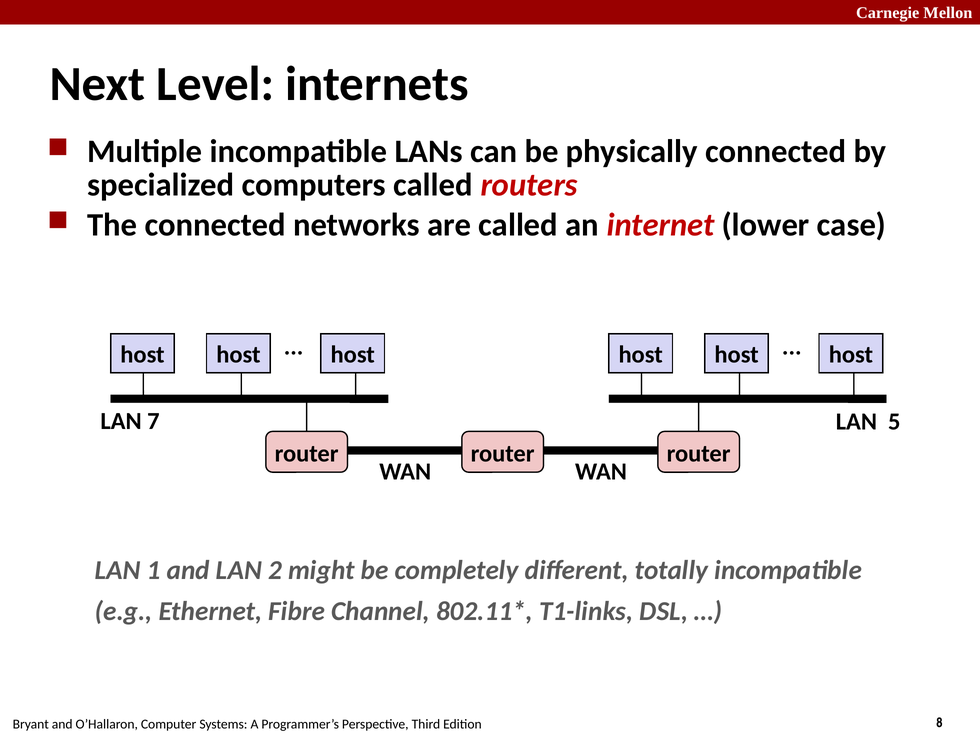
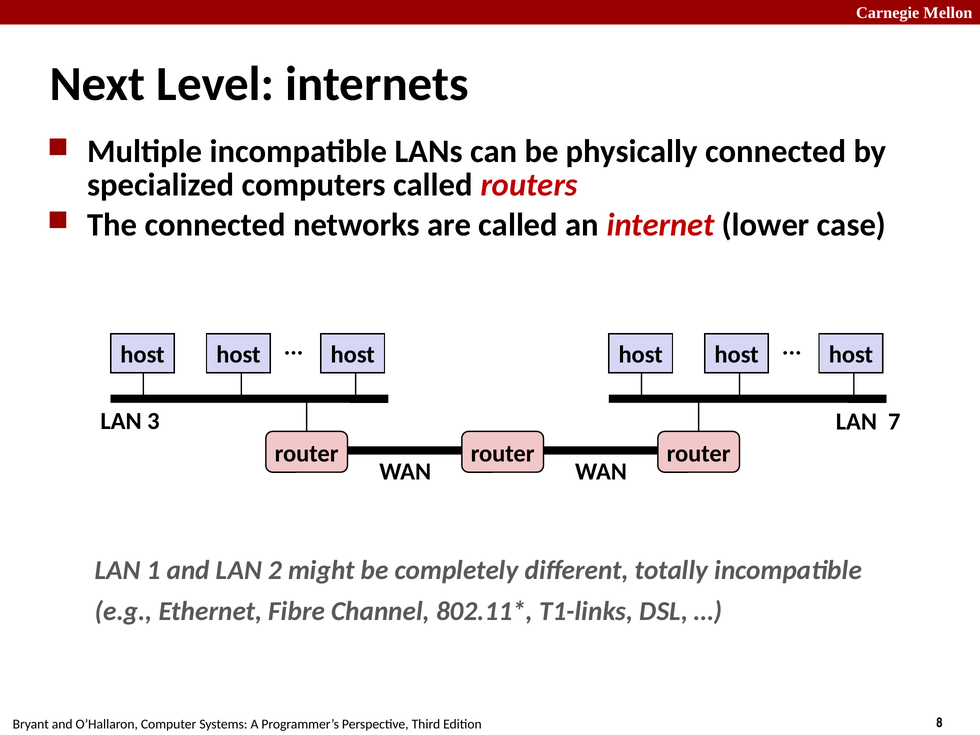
7: 7 -> 3
5: 5 -> 7
